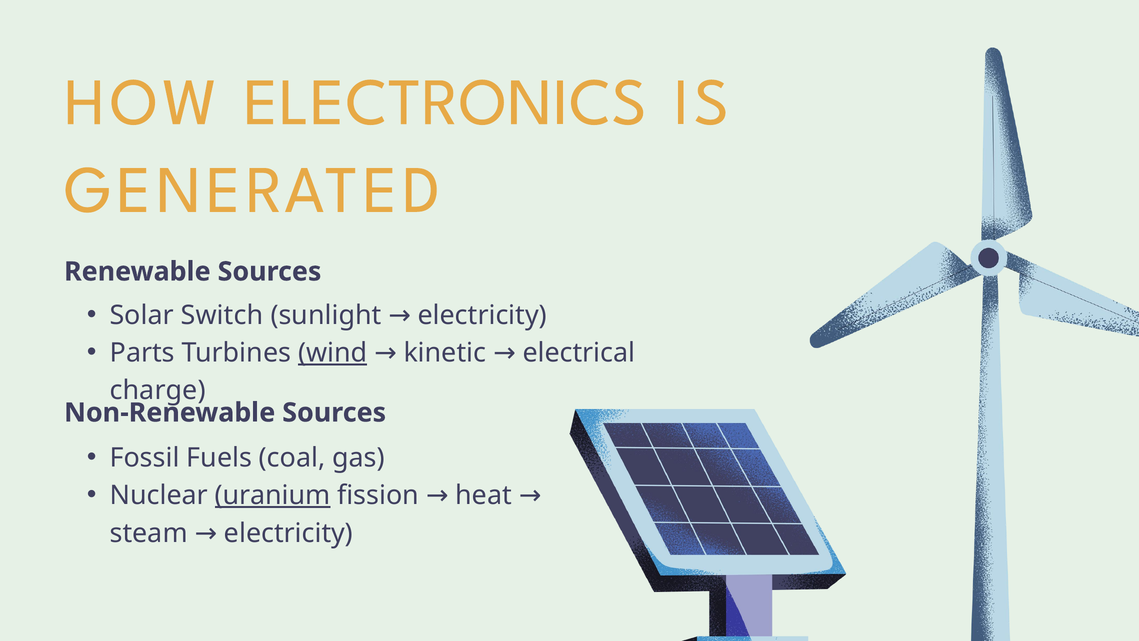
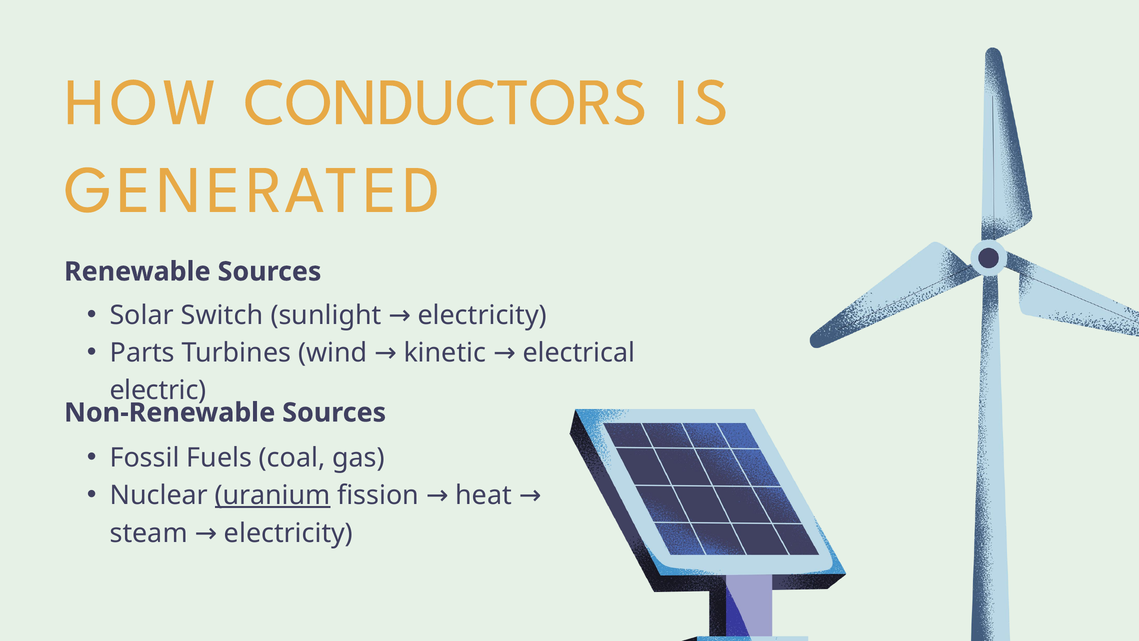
ELECTRONICS: ELECTRONICS -> CONDUCTORS
wind underline: present -> none
charge: charge -> electric
